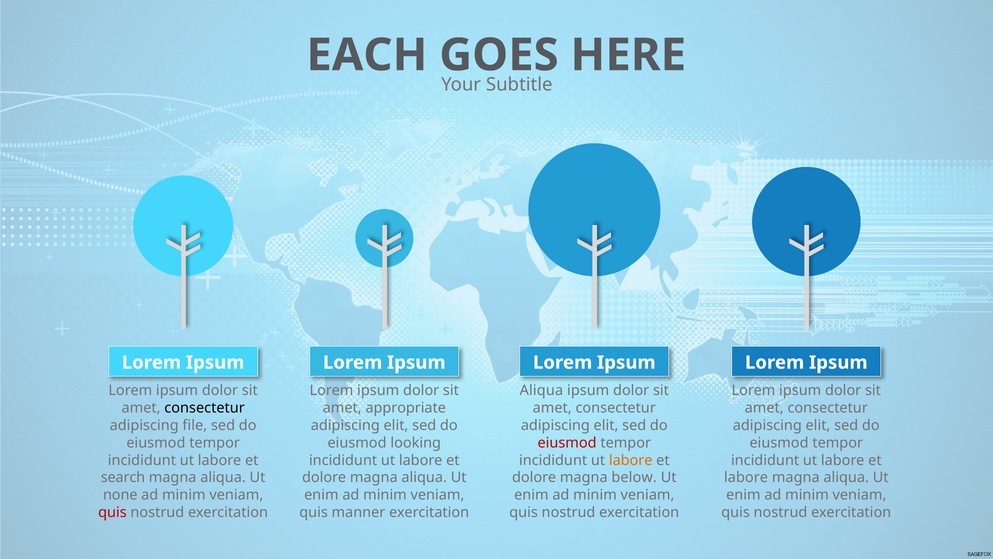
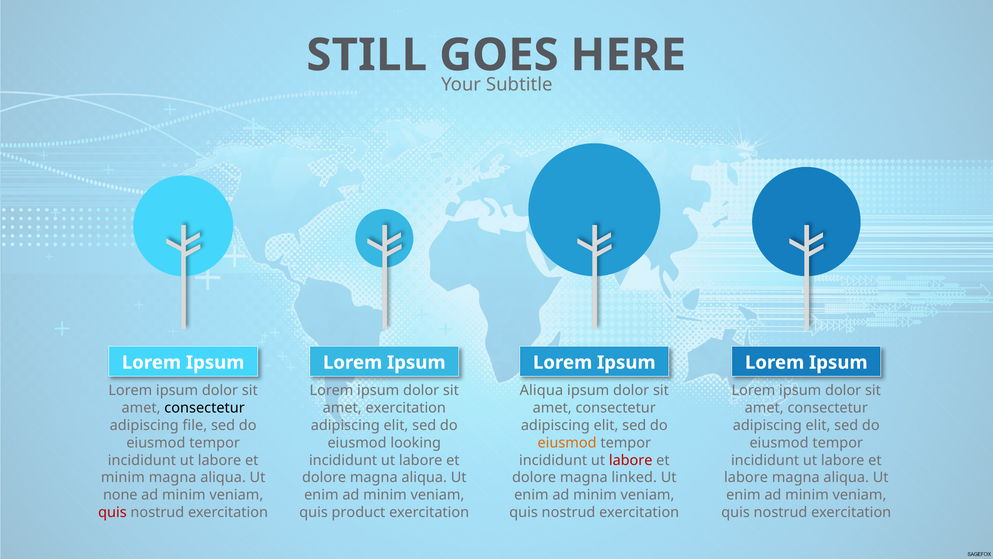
EACH: EACH -> STILL
amet appropriate: appropriate -> exercitation
eiusmod at (567, 443) colour: red -> orange
labore at (631, 460) colour: orange -> red
search at (123, 477): search -> minim
below: below -> linked
manner: manner -> product
